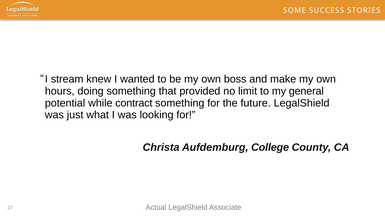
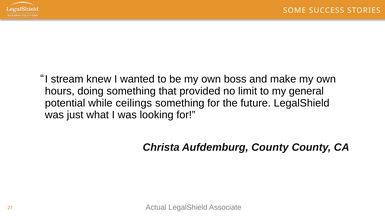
contract: contract -> ceilings
Aufdemburg College: College -> County
